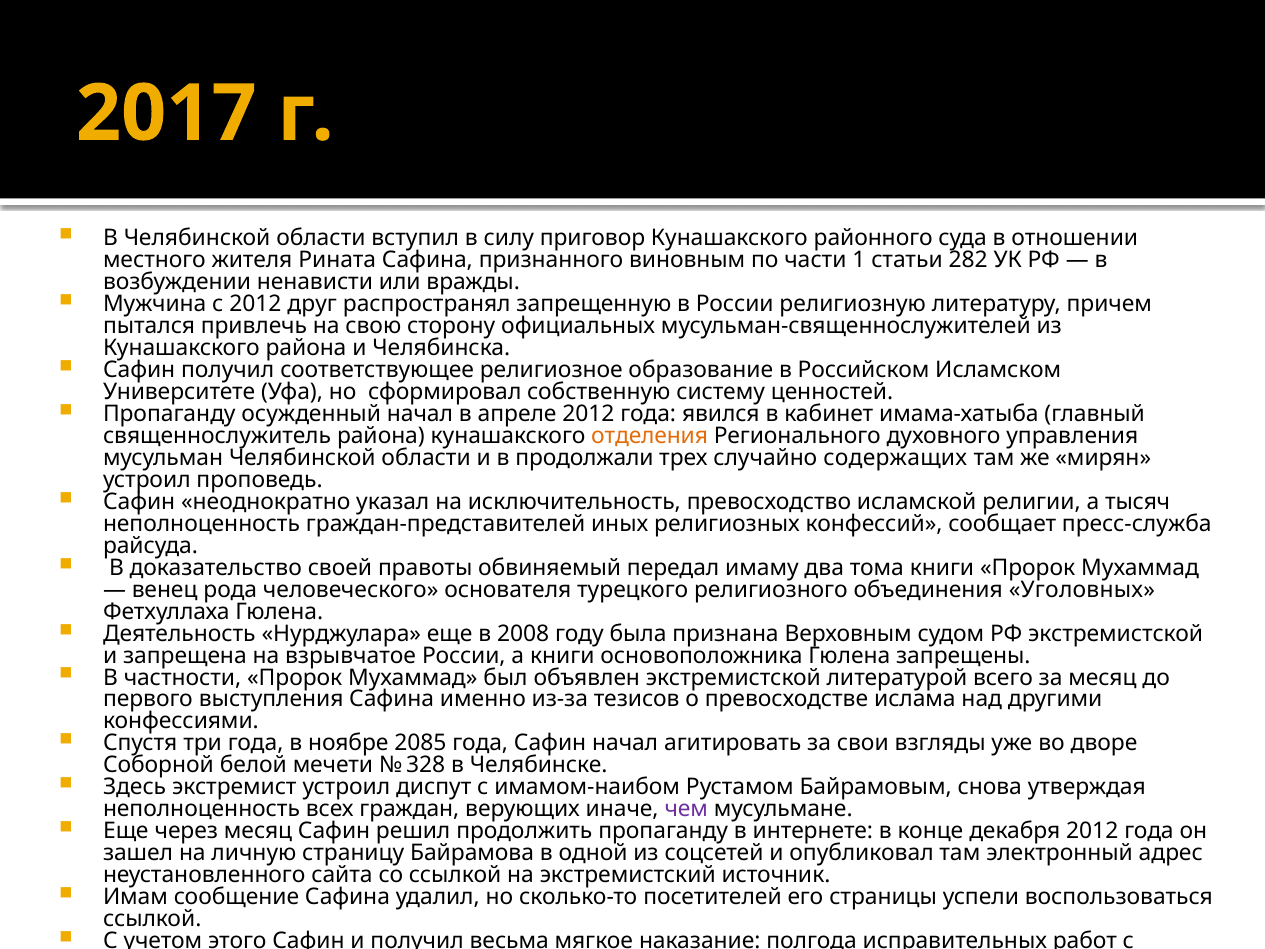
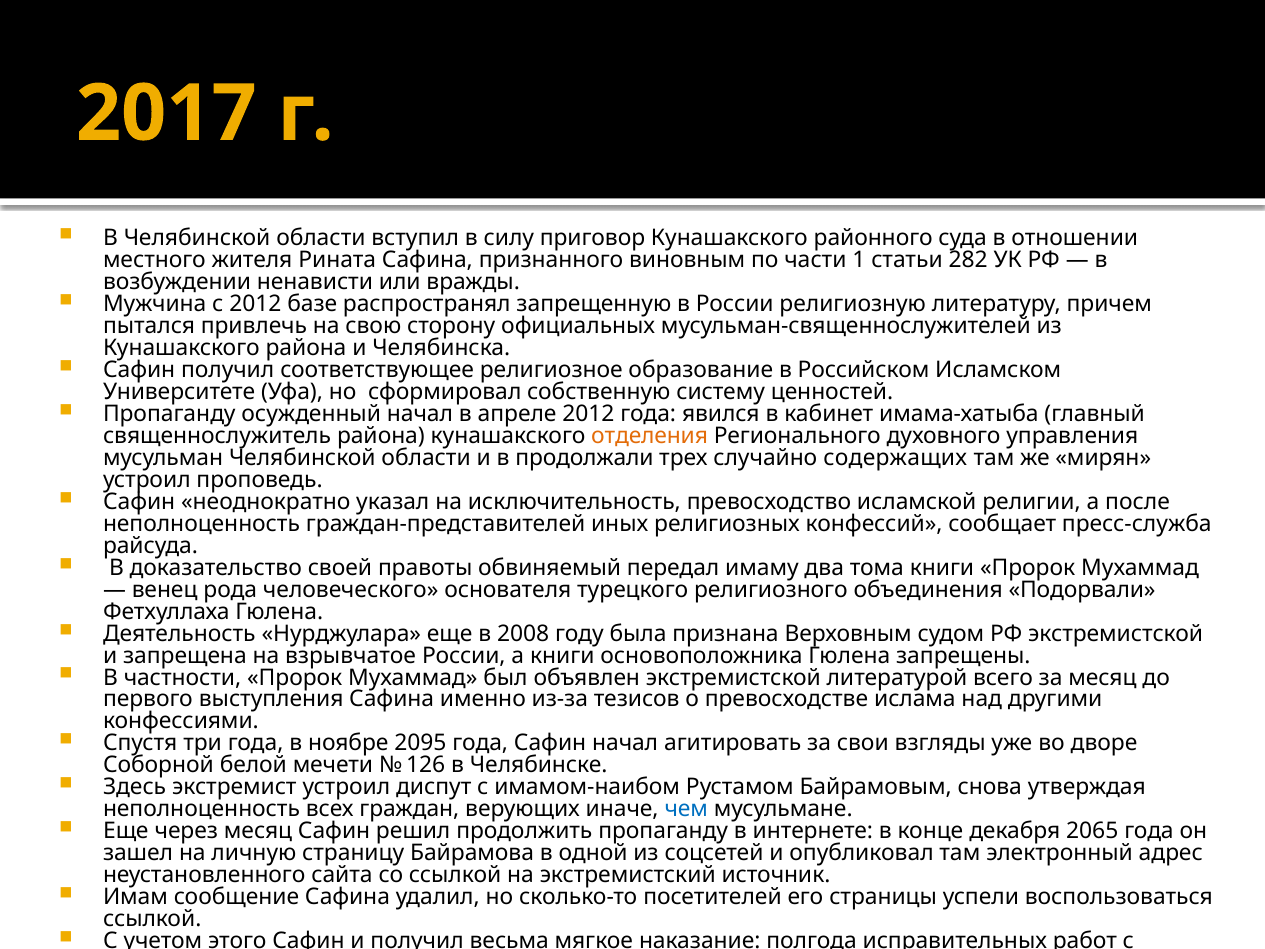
друг: друг -> базе
тысяч: тысяч -> после
Уголовных: Уголовных -> Подорвали
2085: 2085 -> 2095
328: 328 -> 126
чем colour: purple -> blue
декабря 2012: 2012 -> 2065
